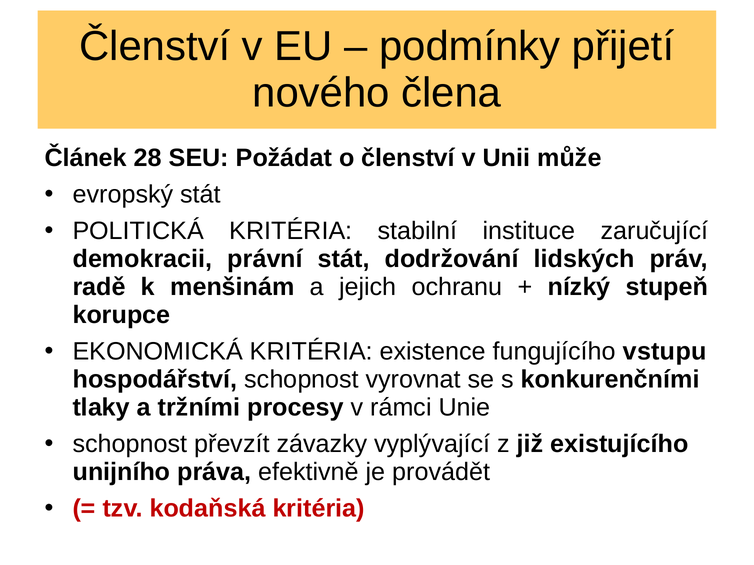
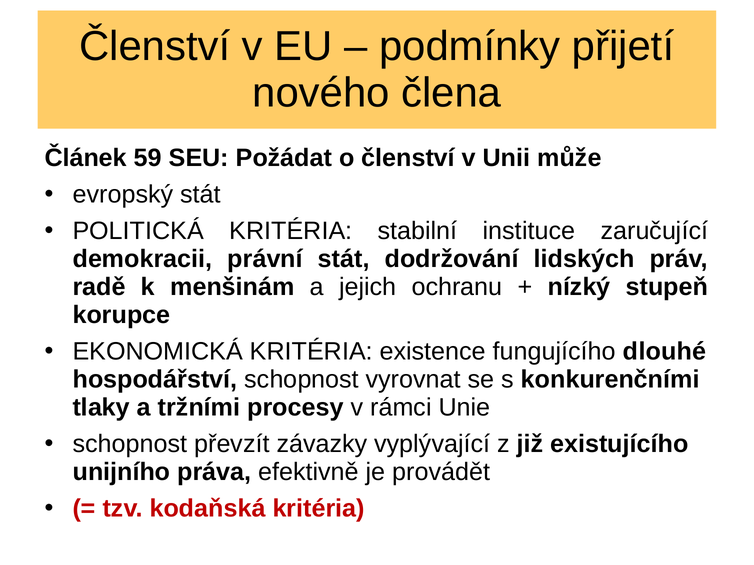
28: 28 -> 59
vstupu: vstupu -> dlouhé
